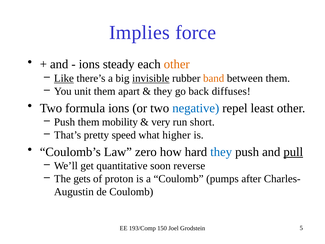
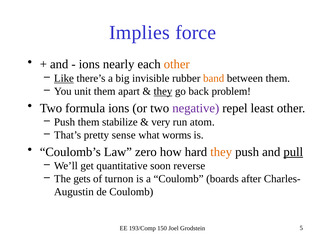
steady: steady -> nearly
invisible underline: present -> none
they at (163, 91) underline: none -> present
diffuses: diffuses -> problem
negative colour: blue -> purple
mobility: mobility -> stabilize
short: short -> atom
speed: speed -> sense
higher: higher -> worms
they at (221, 152) colour: blue -> orange
proton: proton -> turnon
pumps: pumps -> boards
